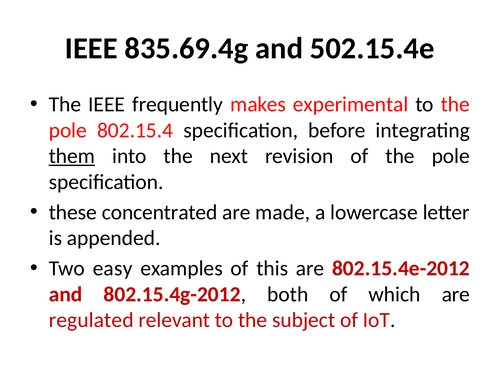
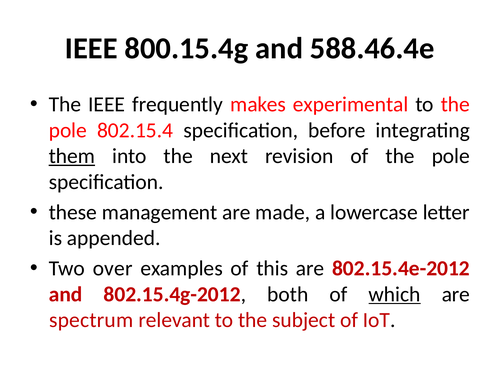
835.69.4g: 835.69.4g -> 800.15.4g
502.15.4e: 502.15.4e -> 588.46.4e
concentrated: concentrated -> management
easy: easy -> over
which underline: none -> present
regulated: regulated -> spectrum
